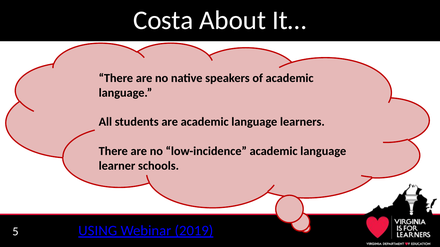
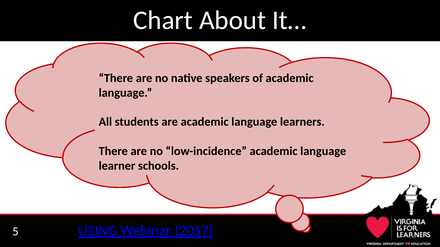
Costa: Costa -> Chart
2019: 2019 -> 2057
